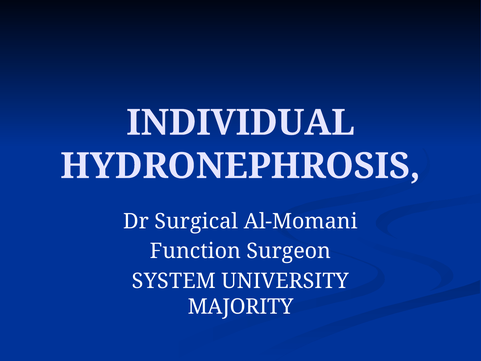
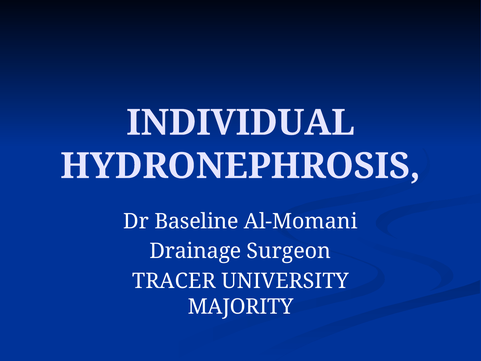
Surgical: Surgical -> Baseline
Function: Function -> Drainage
SYSTEM: SYSTEM -> TRACER
